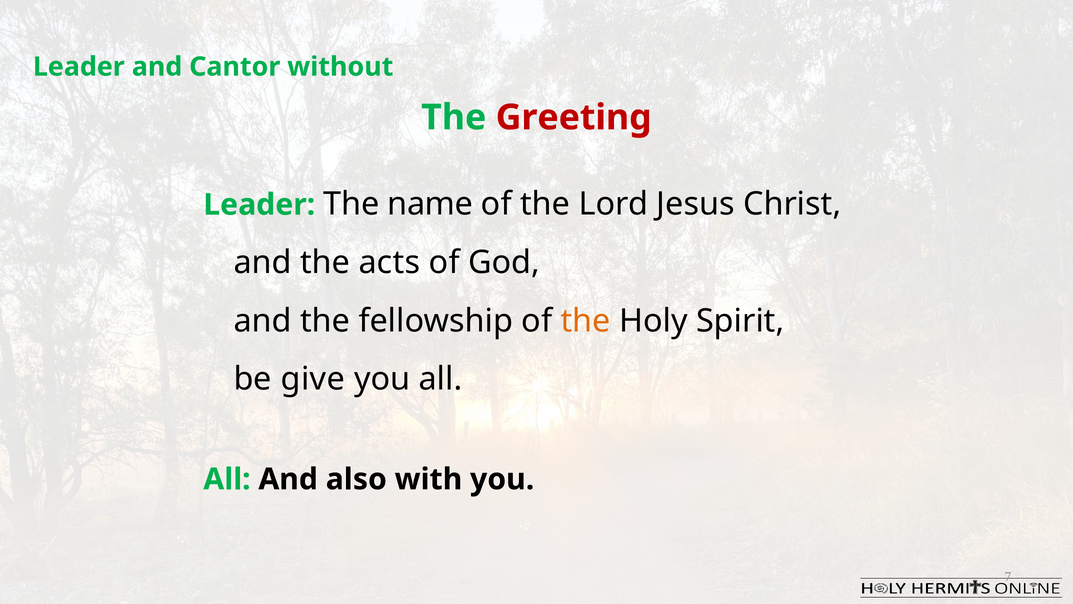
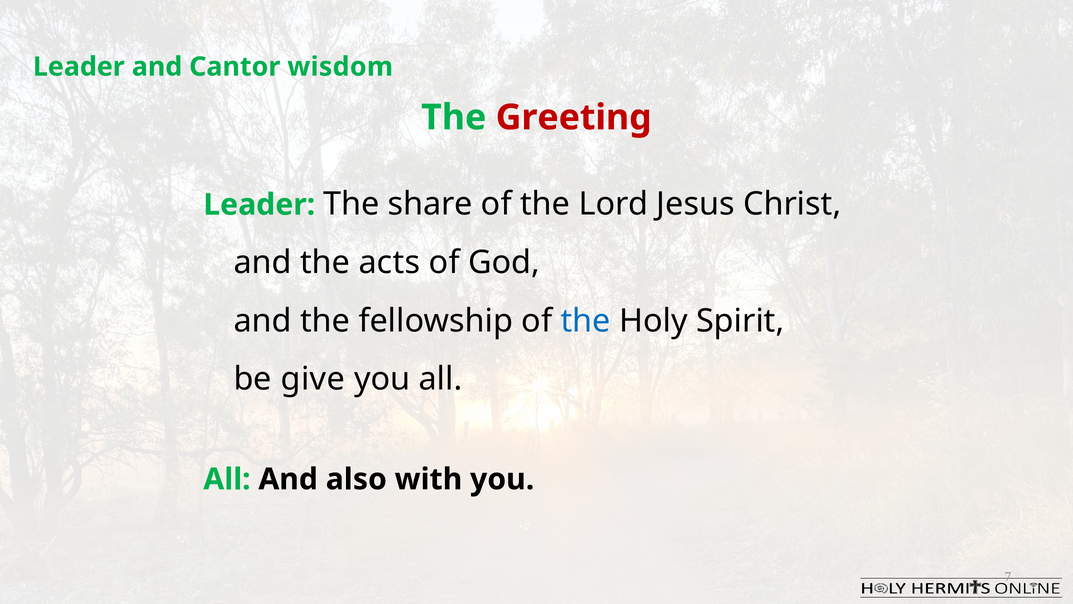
without: without -> wisdom
name: name -> share
the at (586, 321) colour: orange -> blue
